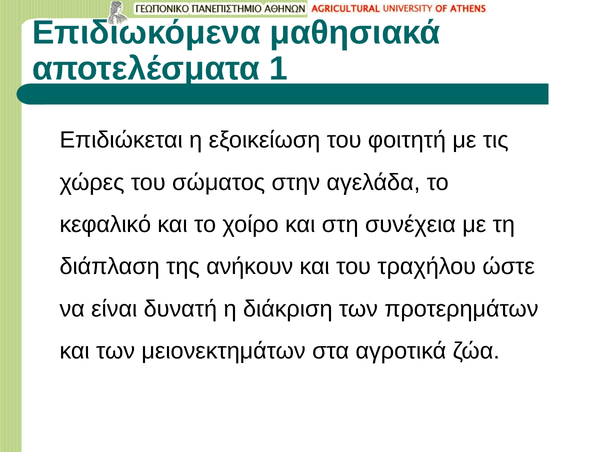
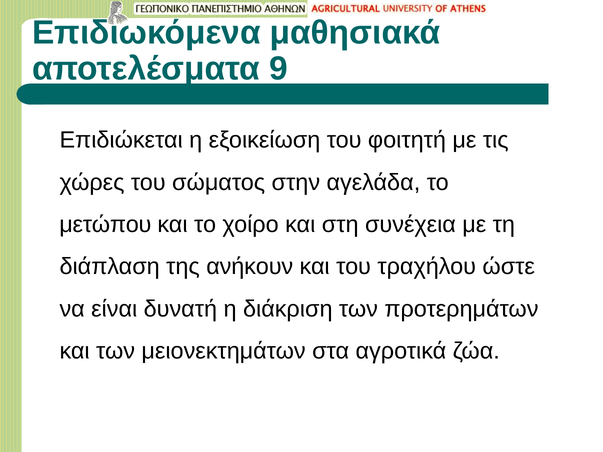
1: 1 -> 9
κεφαλικό: κεφαλικό -> μετώπου
